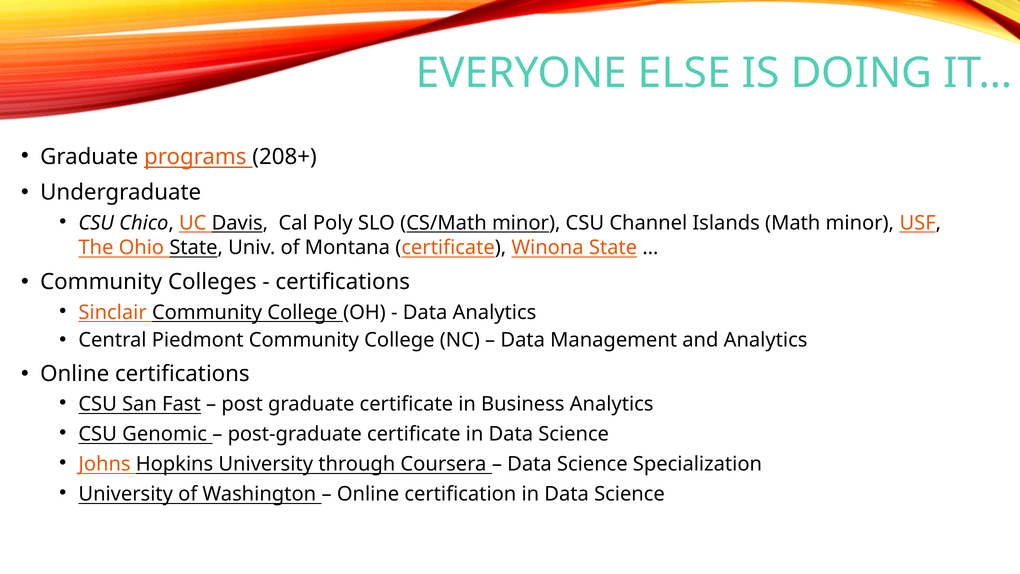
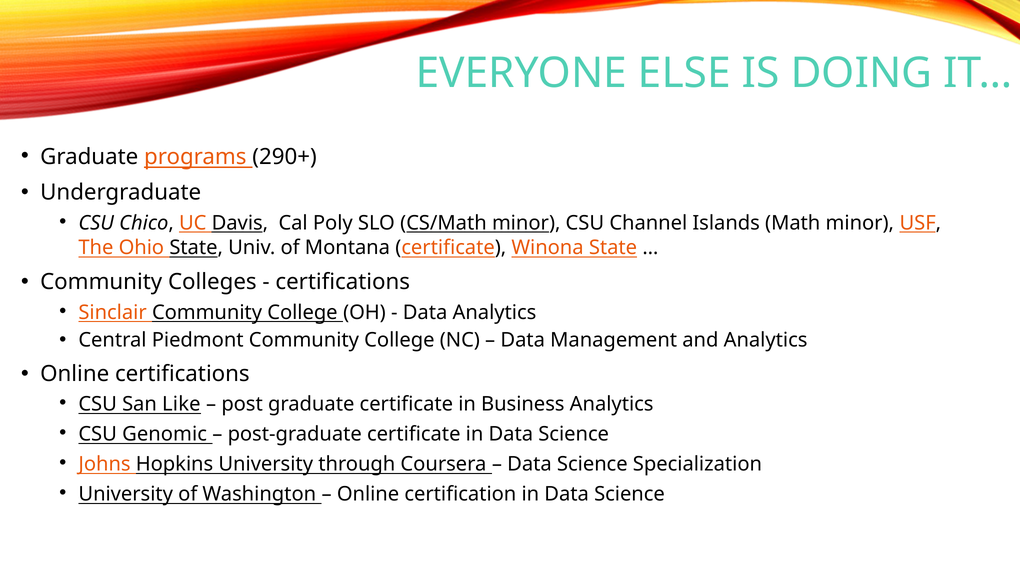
208+: 208+ -> 290+
Fast: Fast -> Like
